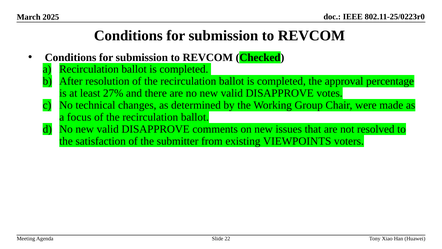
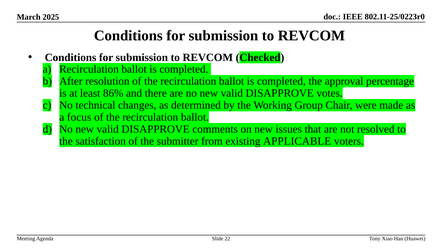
27%: 27% -> 86%
VIEWPOINTS: VIEWPOINTS -> APPLICABLE
